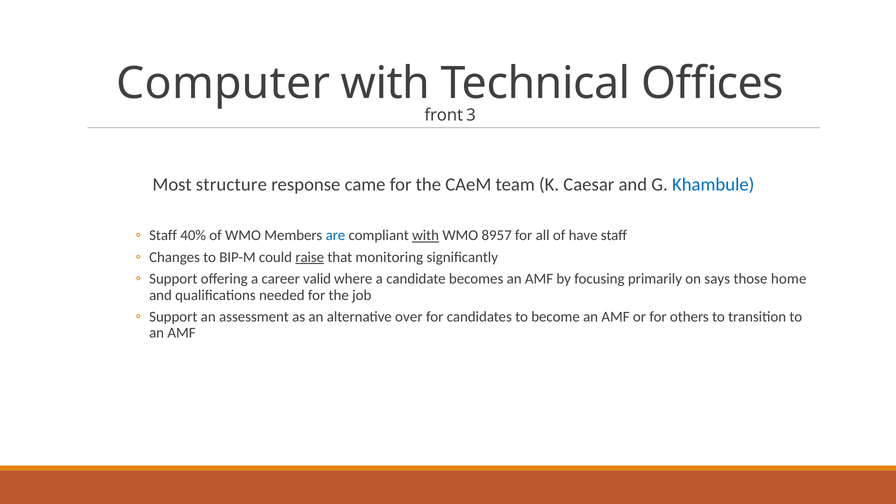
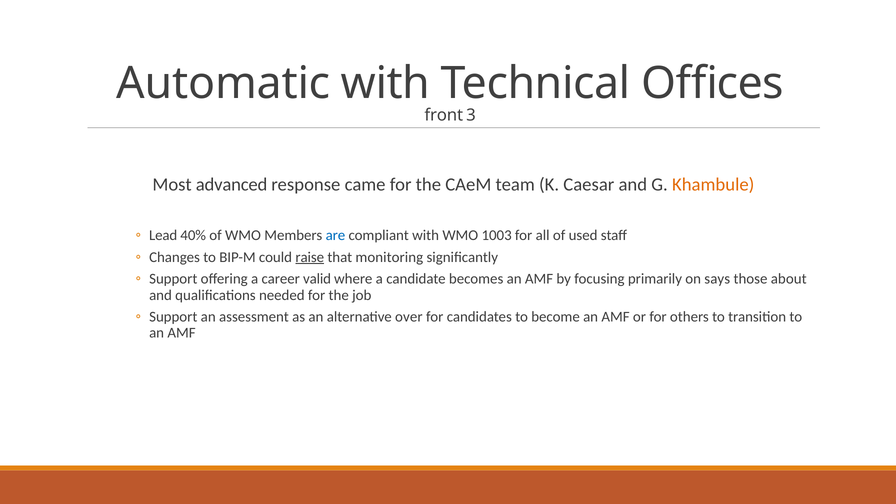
Computer: Computer -> Automatic
structure: structure -> advanced
Khambule colour: blue -> orange
Staff at (163, 236): Staff -> Lead
with at (426, 236) underline: present -> none
8957: 8957 -> 1003
have: have -> used
home: home -> about
